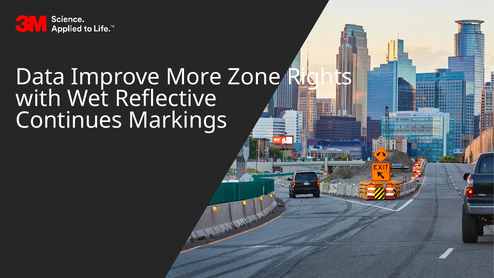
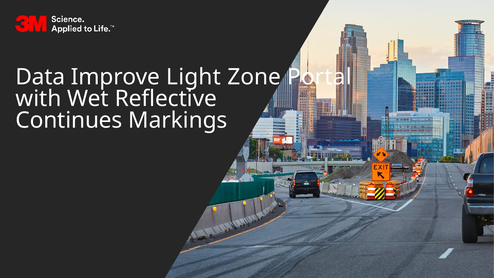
More: More -> Light
Zone Rights: Rights -> Portal
